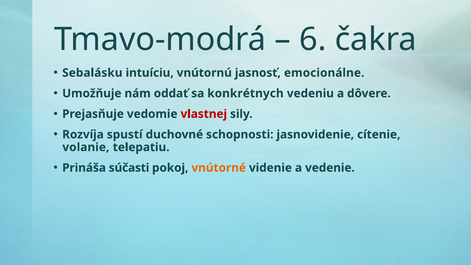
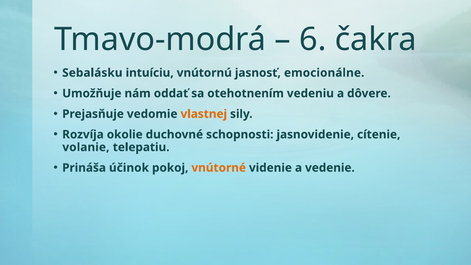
konkrétnych: konkrétnych -> otehotnením
vlastnej colour: red -> orange
spustí: spustí -> okolie
súčasti: súčasti -> účinok
